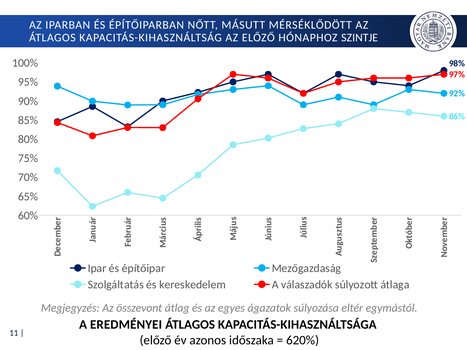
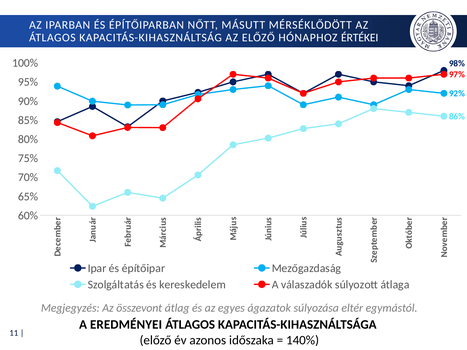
SZINTJE: SZINTJE -> ÉRTÉKEI
620%: 620% -> 140%
